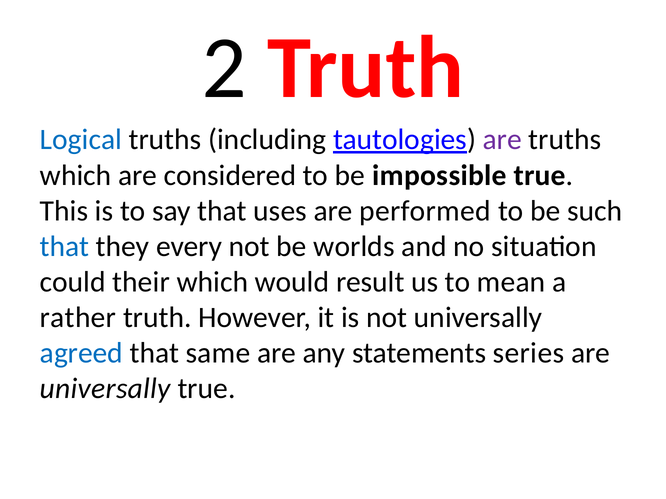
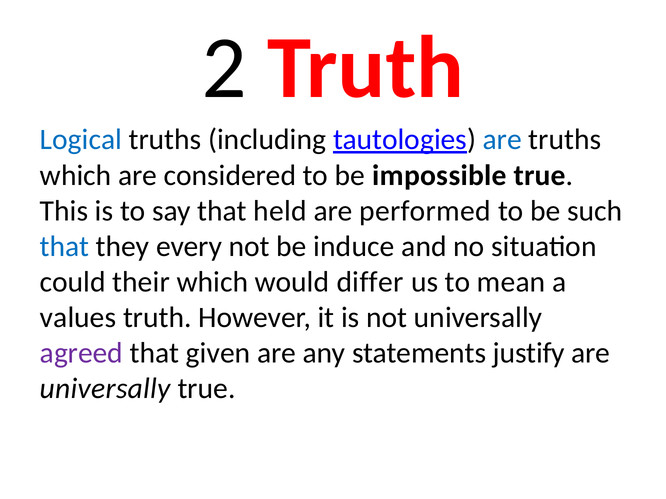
are at (502, 140) colour: purple -> blue
uses: uses -> held
worlds: worlds -> induce
result: result -> differ
rather: rather -> values
agreed colour: blue -> purple
same: same -> given
series: series -> justify
